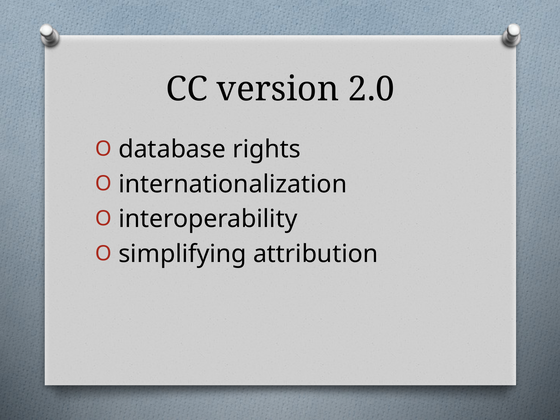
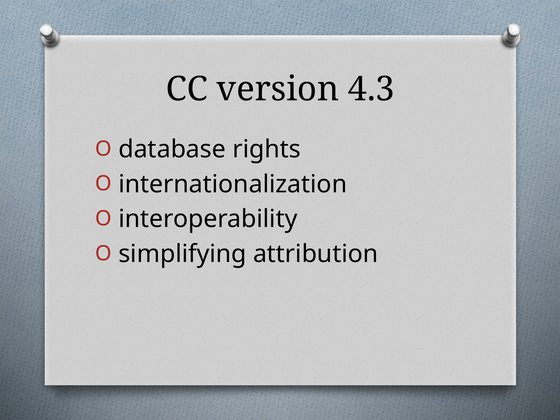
2.0: 2.0 -> 4.3
